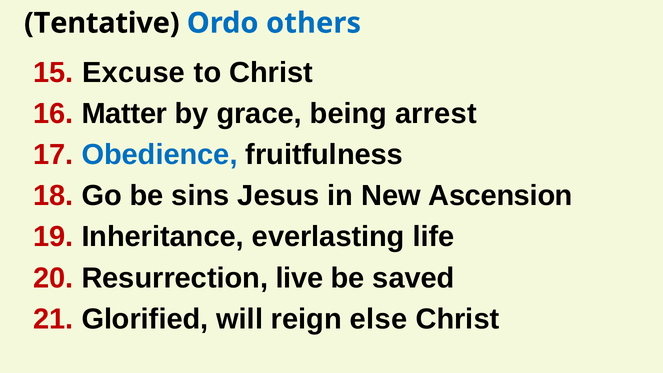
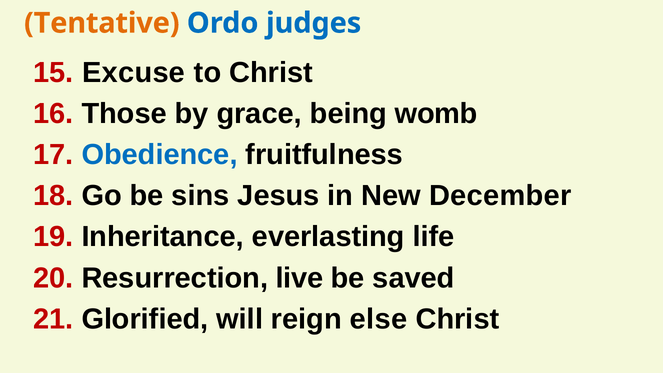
Tentative colour: black -> orange
others: others -> judges
Matter: Matter -> Those
arrest: arrest -> womb
Ascension: Ascension -> December
